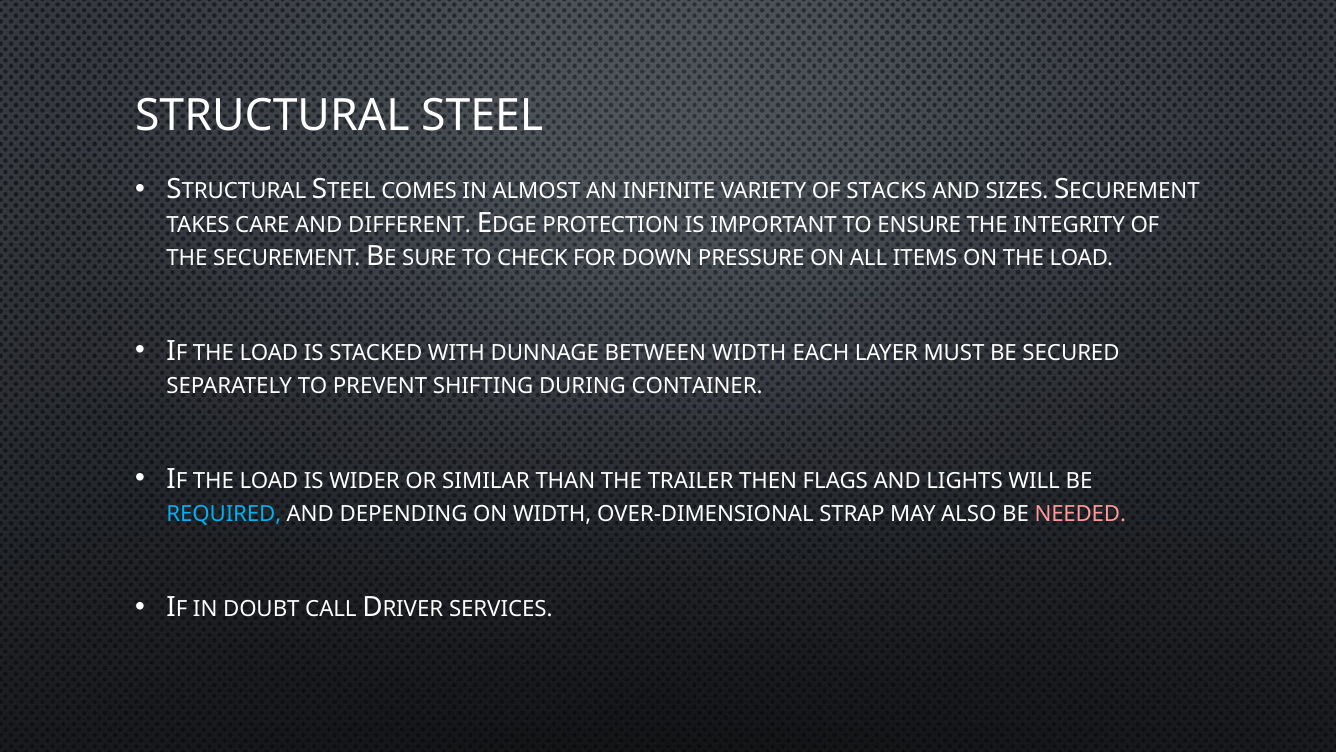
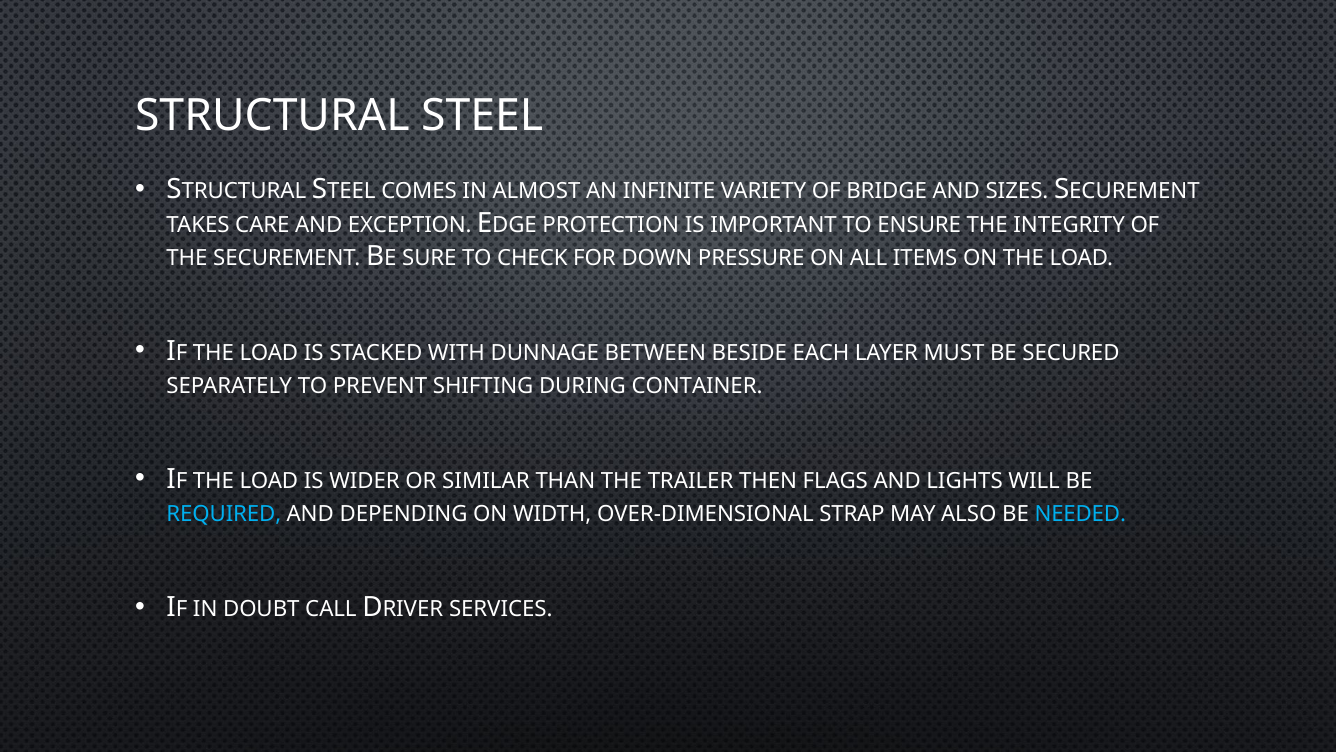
STACKS: STACKS -> BRIDGE
DIFFERENT: DIFFERENT -> EXCEPTION
BETWEEN WIDTH: WIDTH -> BESIDE
NEEDED colour: pink -> light blue
